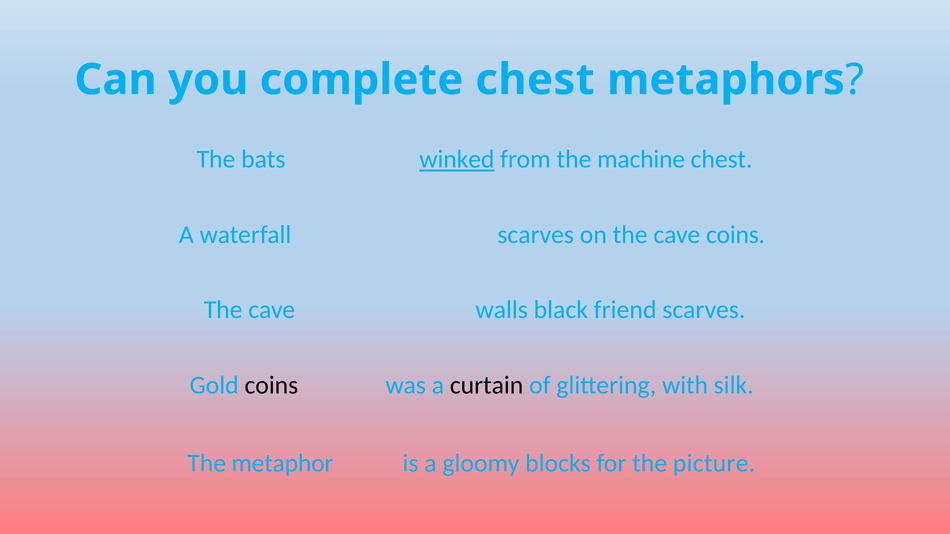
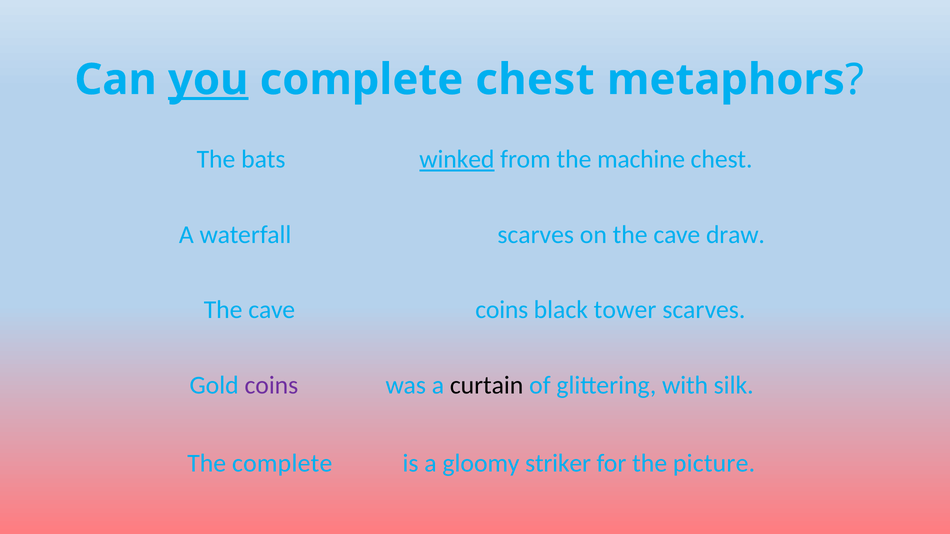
you underline: none -> present
cave coins: coins -> draw
cave walls: walls -> coins
friend: friend -> tower
coins at (271, 386) colour: black -> purple
The metaphor: metaphor -> complete
blocks: blocks -> striker
